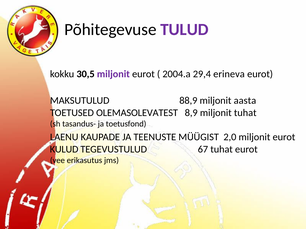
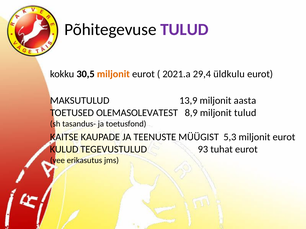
miljonit at (113, 74) colour: purple -> orange
2004.a: 2004.a -> 2021.a
erineva: erineva -> üldkulu
88,9: 88,9 -> 13,9
miljonit tuhat: tuhat -> tulud
LAENU: LAENU -> KAITSE
2,0: 2,0 -> 5,3
67: 67 -> 93
